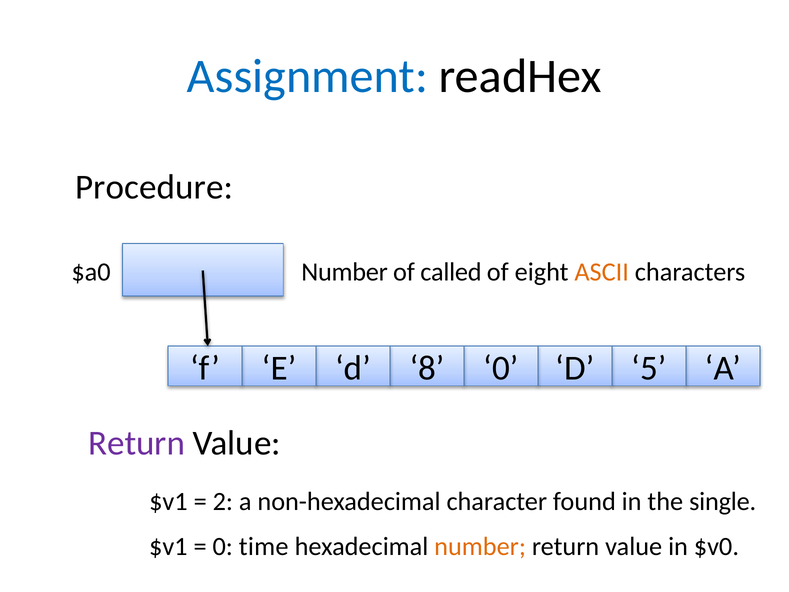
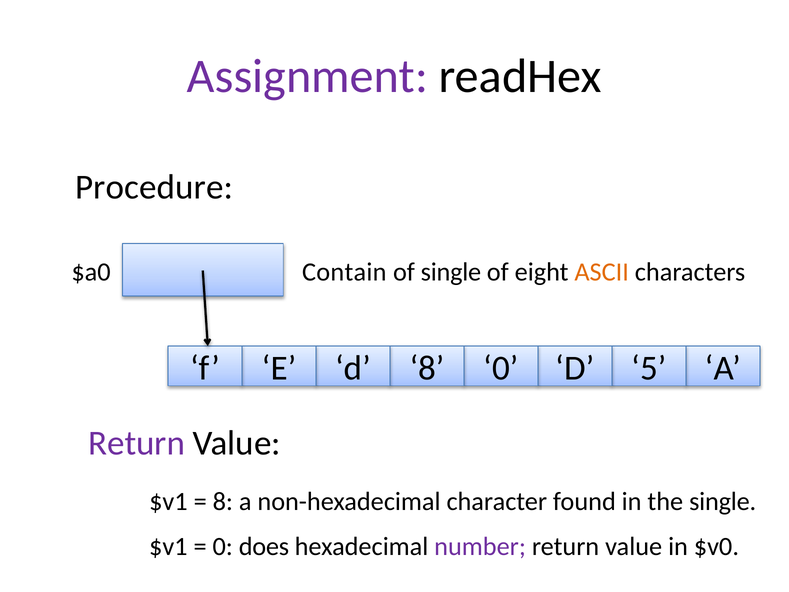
Assignment colour: blue -> purple
Number at (345, 272): Number -> Contain
of called: called -> single
2 at (223, 501): 2 -> 8
time: time -> does
number at (480, 546) colour: orange -> purple
